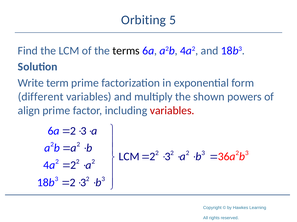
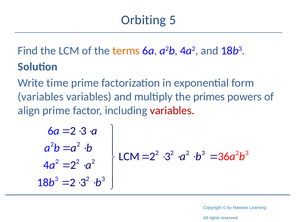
terms colour: black -> orange
term: term -> time
different at (41, 97): different -> variables
shown: shown -> primes
